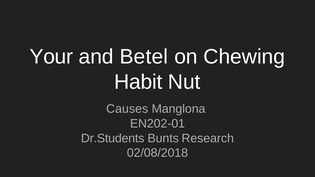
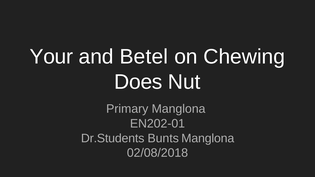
Habit: Habit -> Does
Causes: Causes -> Primary
Bunts Research: Research -> Manglona
